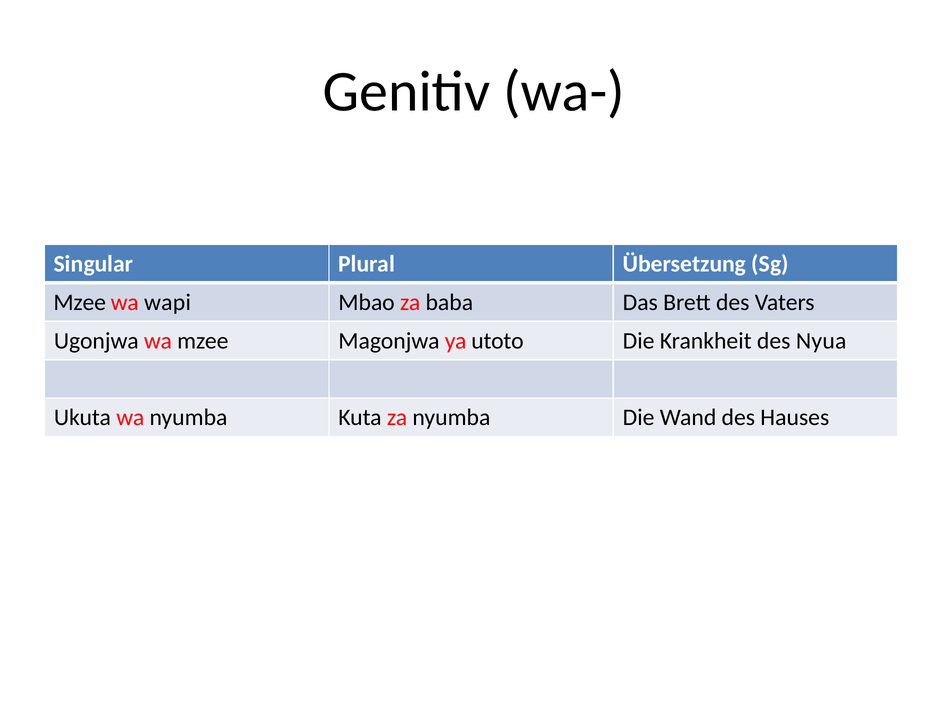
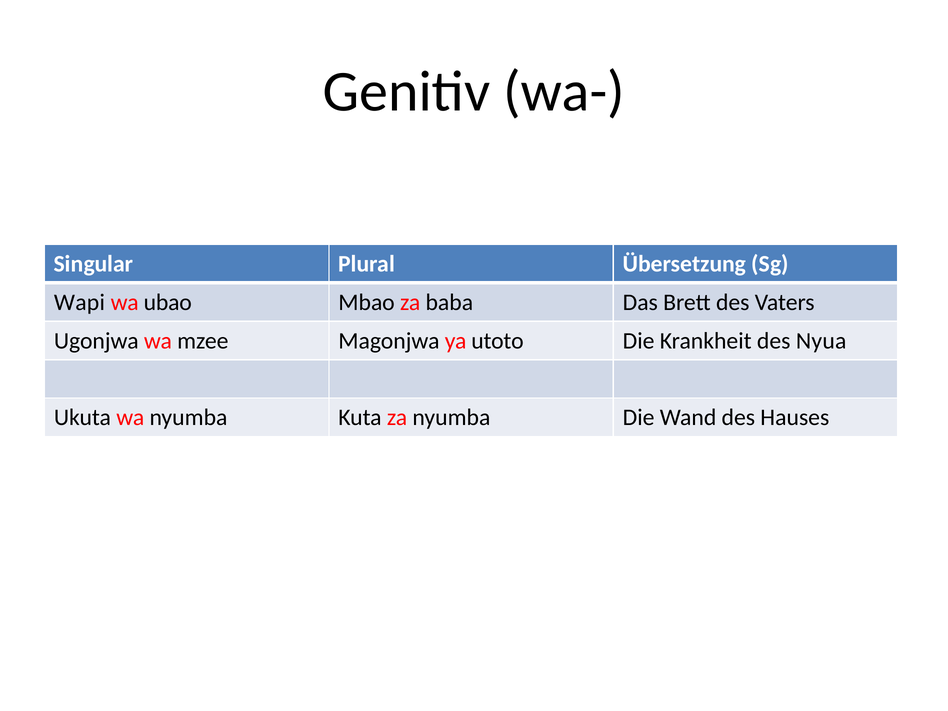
Mzee at (80, 302): Mzee -> Wapi
wapi: wapi -> ubao
